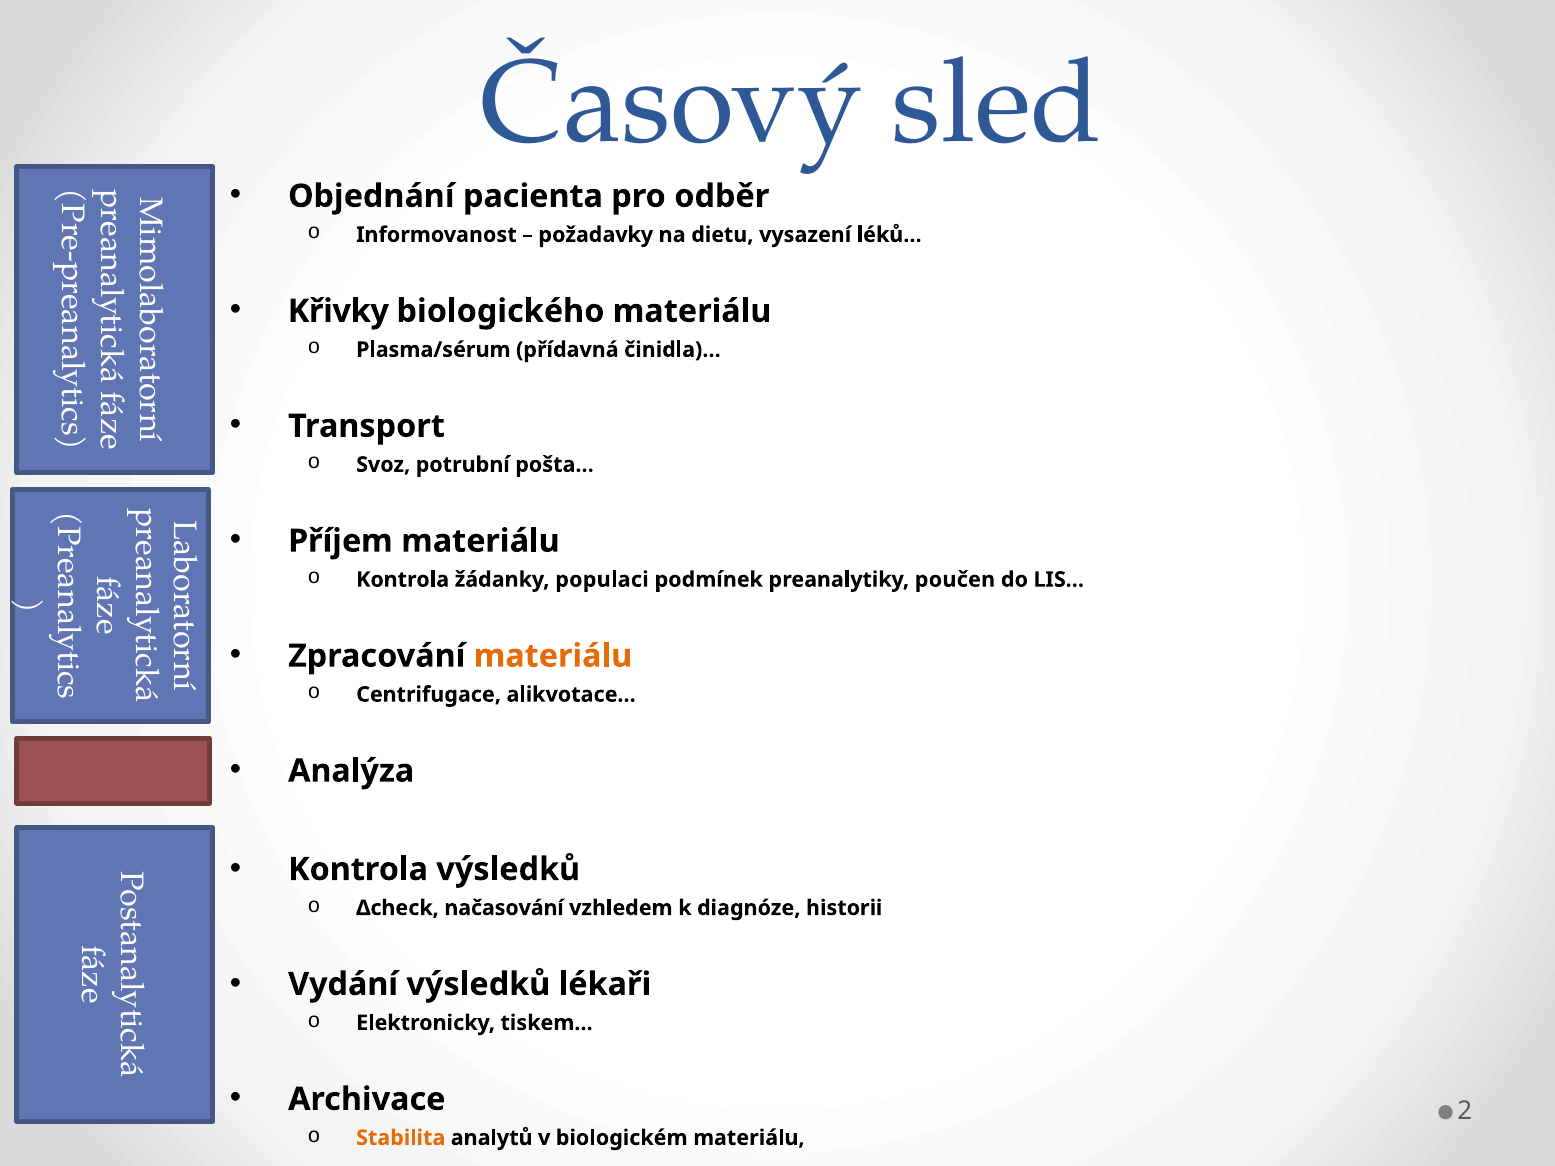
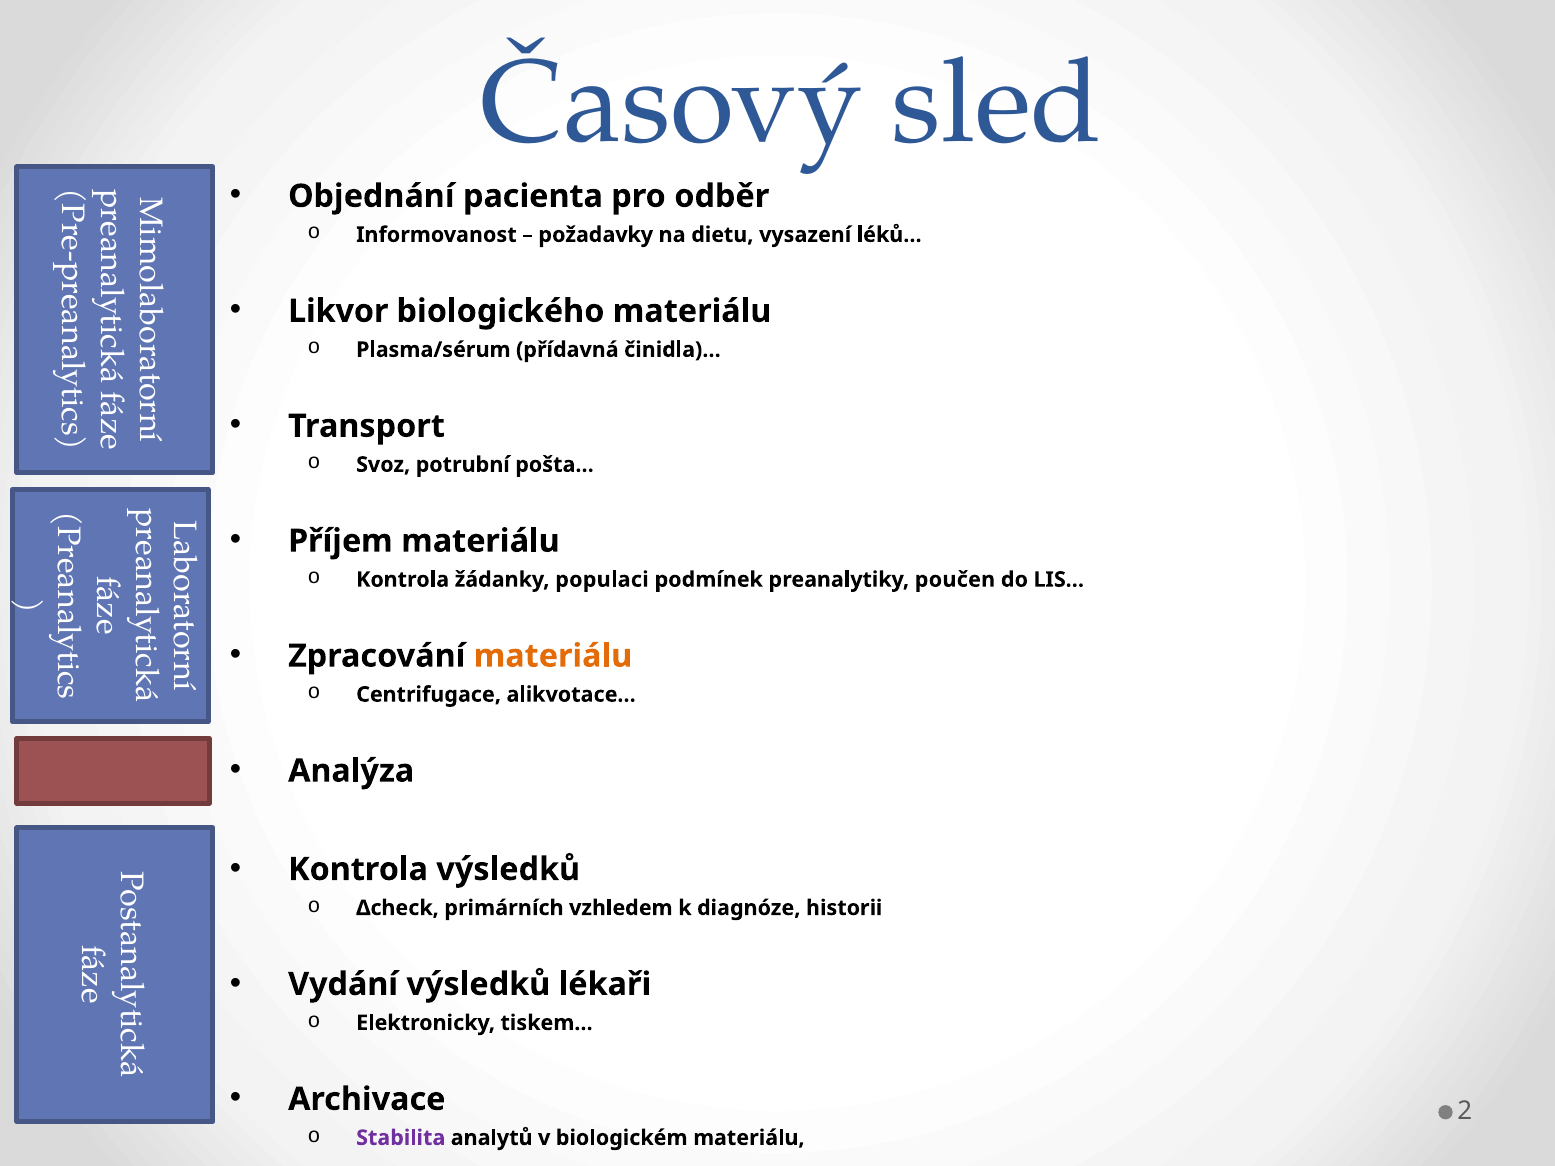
Křivky: Křivky -> Likvor
načasování: načasování -> primárních
Stabilita colour: orange -> purple
